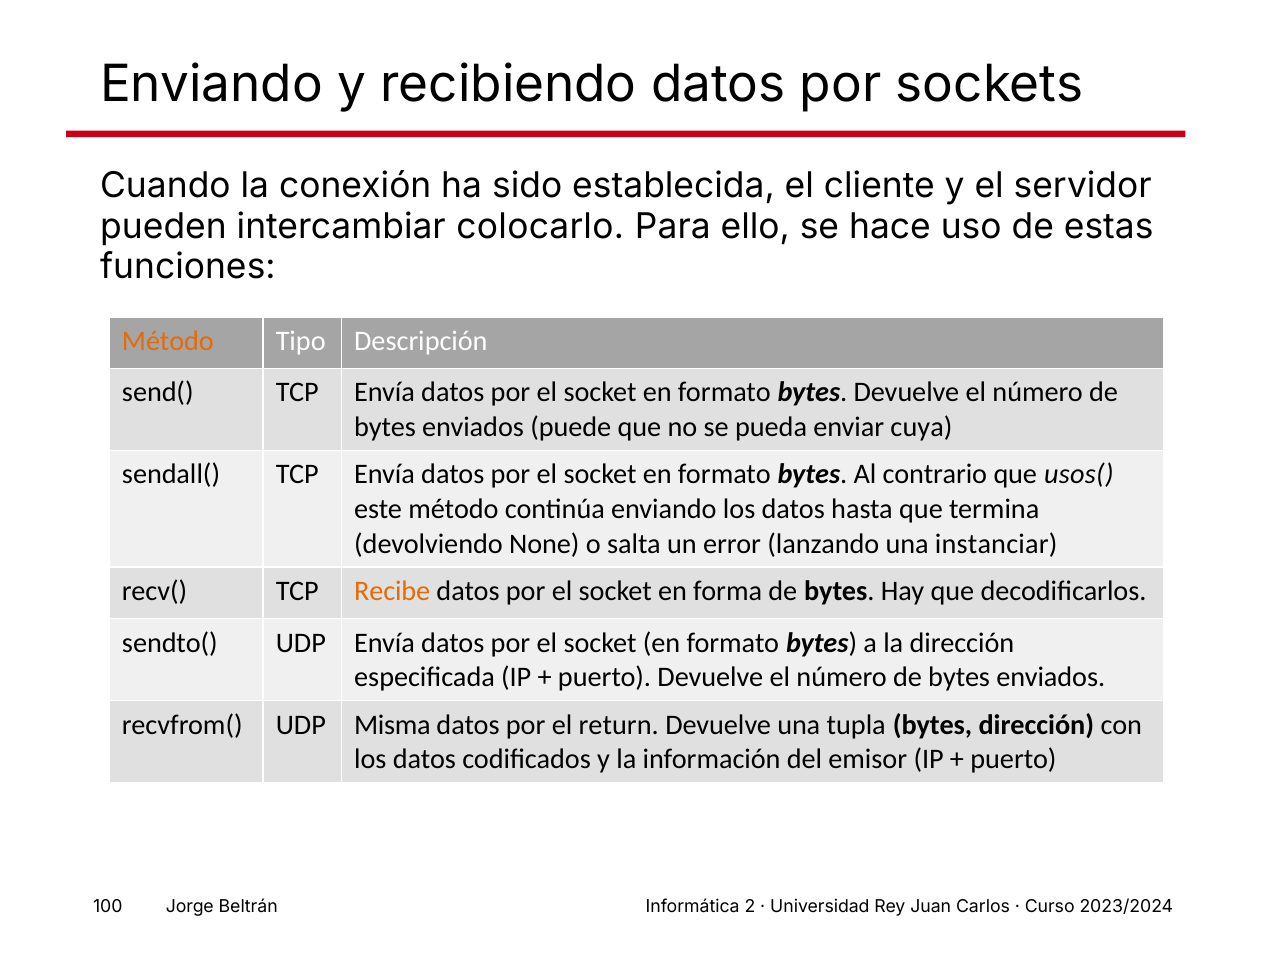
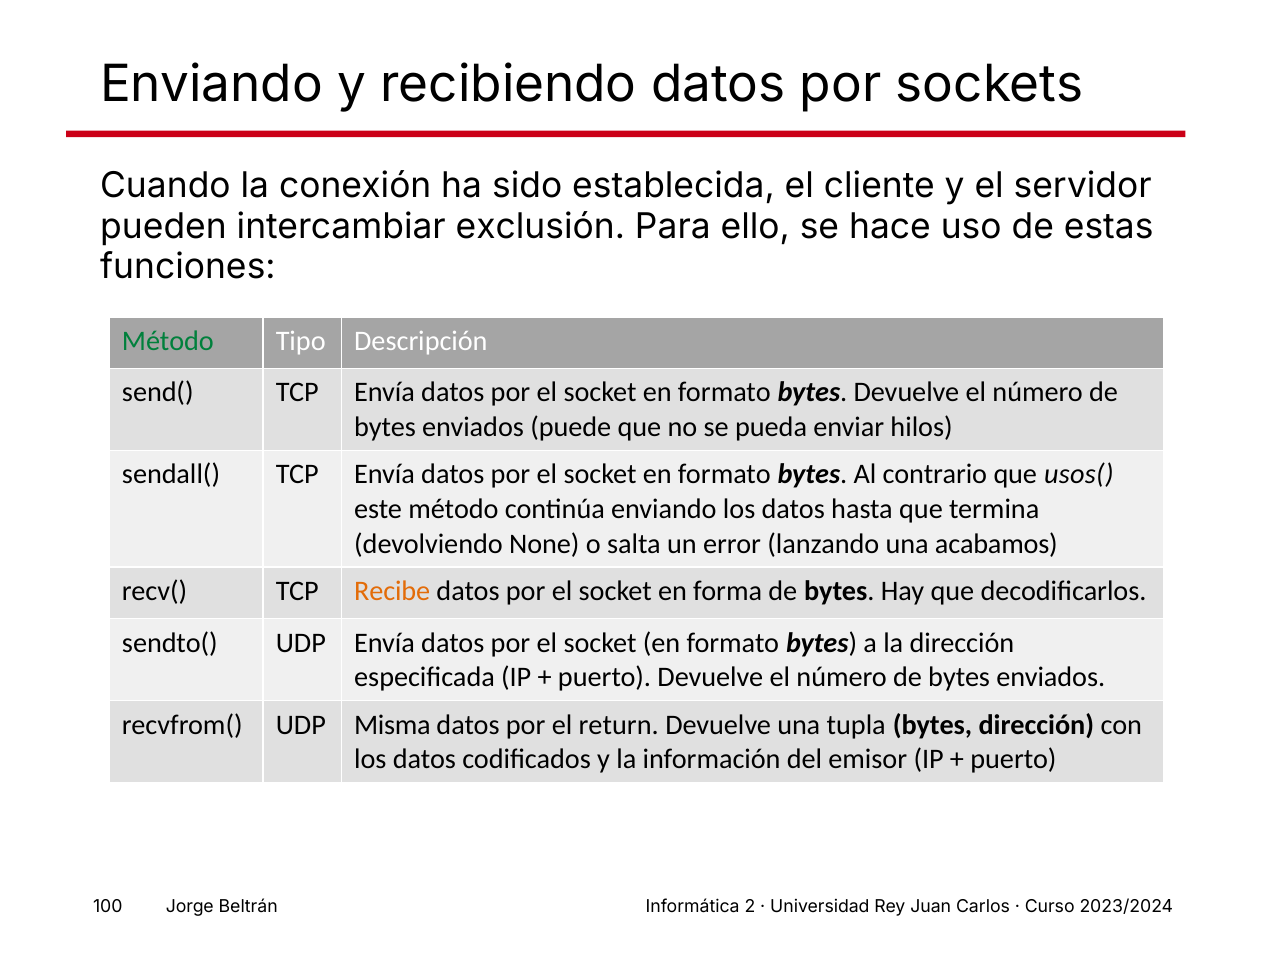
colocarlo: colocarlo -> exclusión
Método at (168, 341) colour: orange -> green
cuya: cuya -> hilos
instanciar: instanciar -> acabamos
